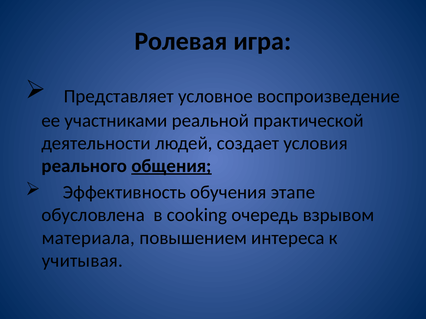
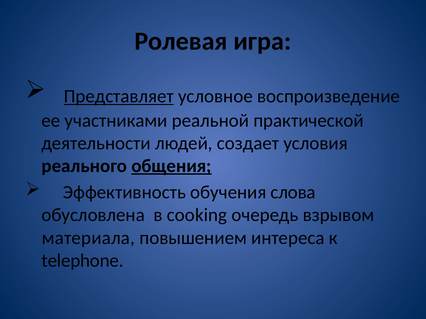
Представляет underline: none -> present
этапе: этапе -> слова
учитывая: учитывая -> telephone
